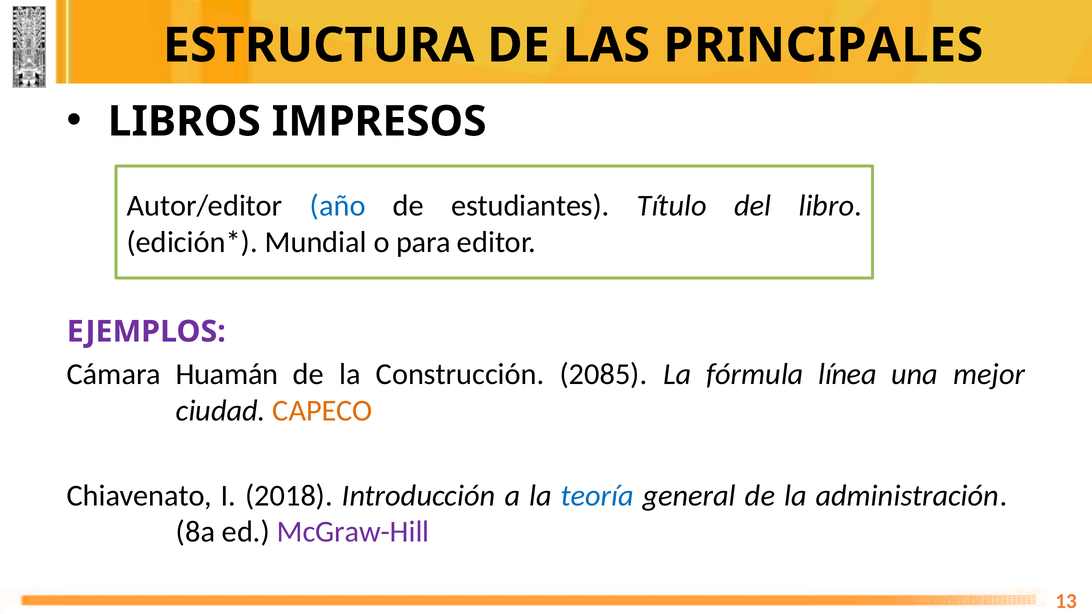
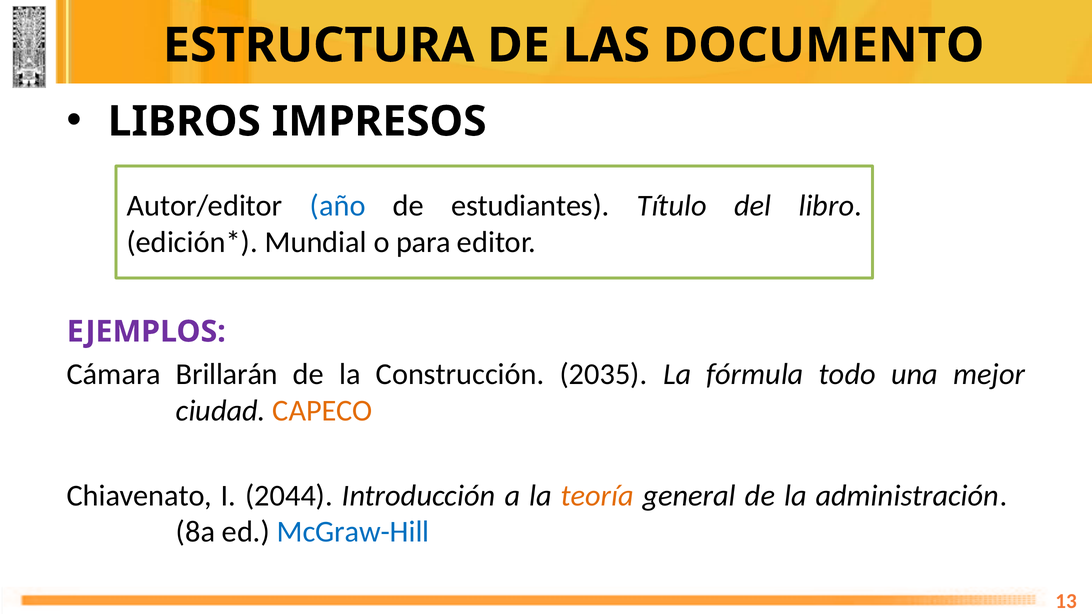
PRINCIPALES: PRINCIPALES -> DOCUMENTO
Huamán: Huamán -> Brillarán
2085: 2085 -> 2035
línea: línea -> todo
2018: 2018 -> 2044
teoría colour: blue -> orange
McGraw-Hill colour: purple -> blue
